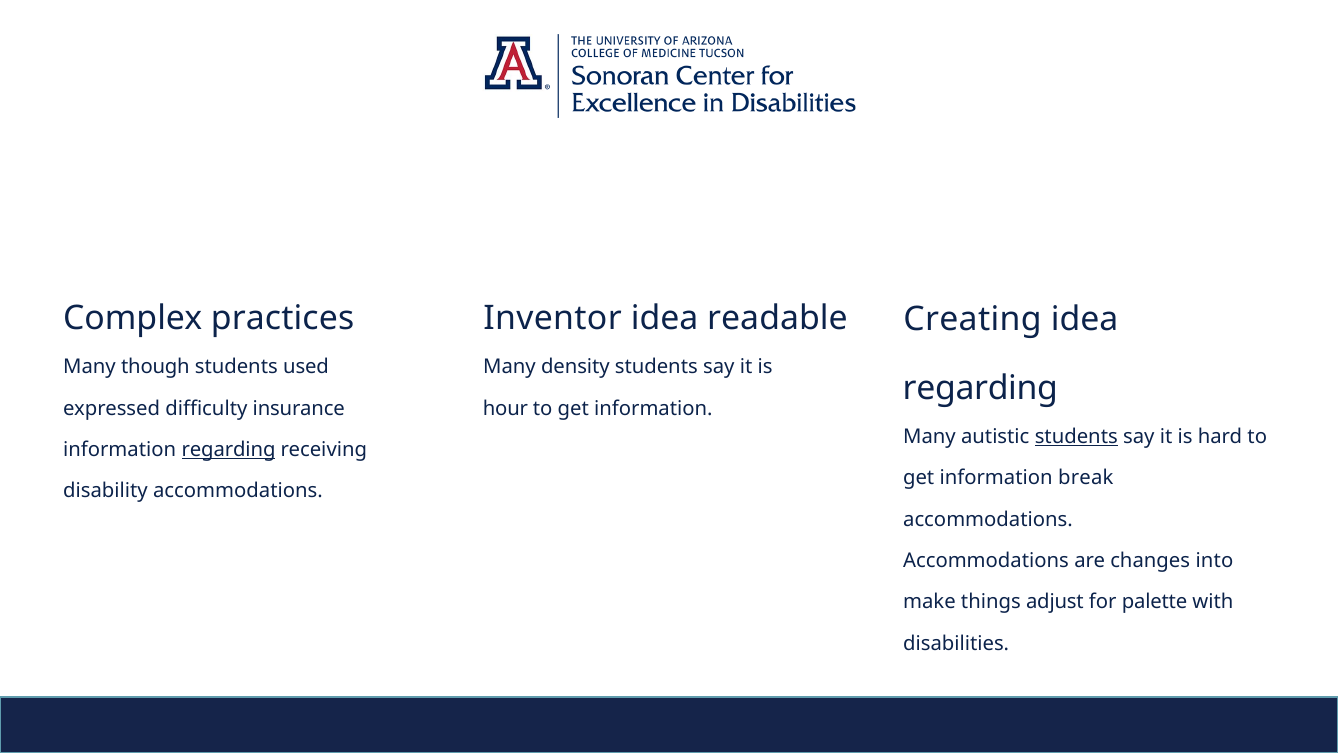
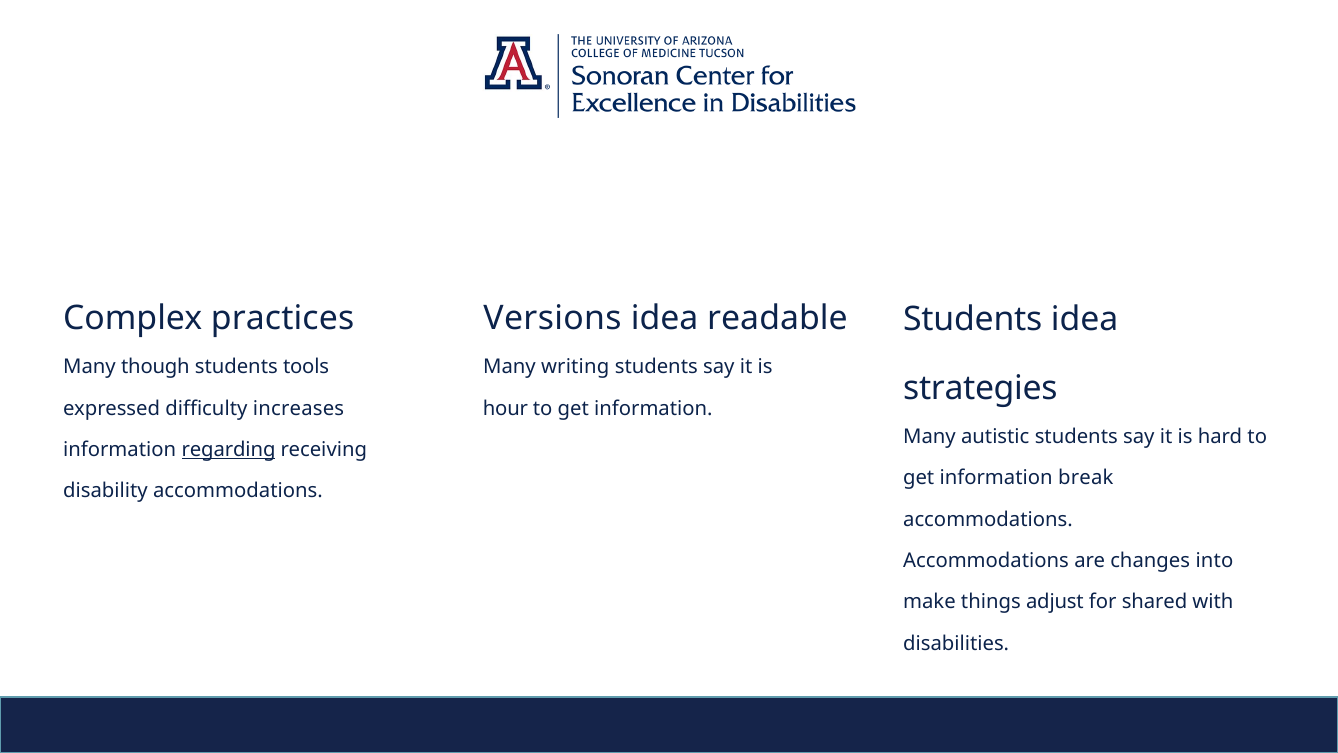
Inventor: Inventor -> Versions
Creating at (972, 319): Creating -> Students
used: used -> tools
density: density -> writing
regarding at (980, 388): regarding -> strategies
insurance: insurance -> increases
students at (1076, 437) underline: present -> none
palette: palette -> shared
